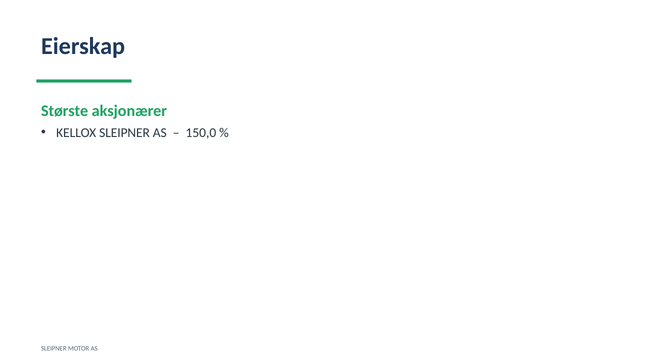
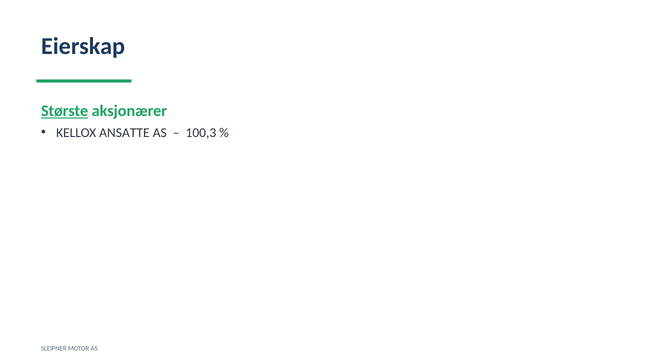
Største underline: none -> present
KELLOX SLEIPNER: SLEIPNER -> ANSATTE
150,0: 150,0 -> 100,3
